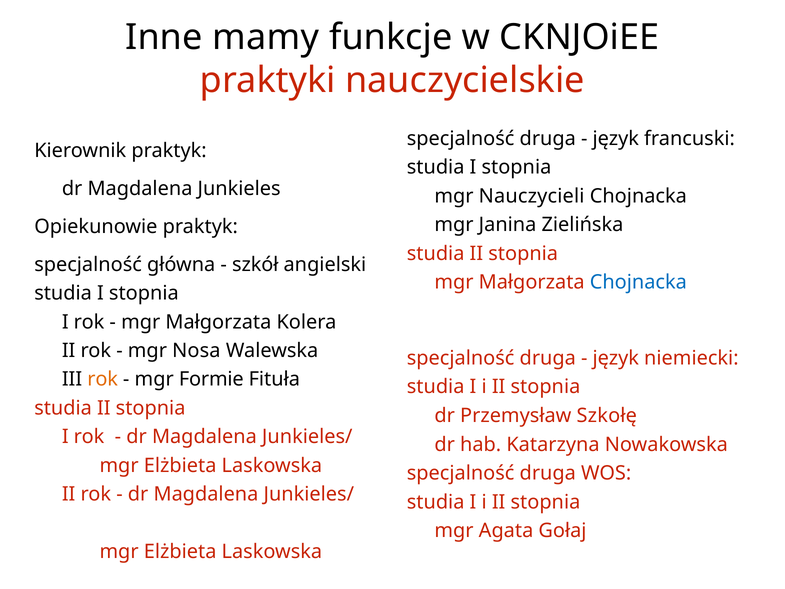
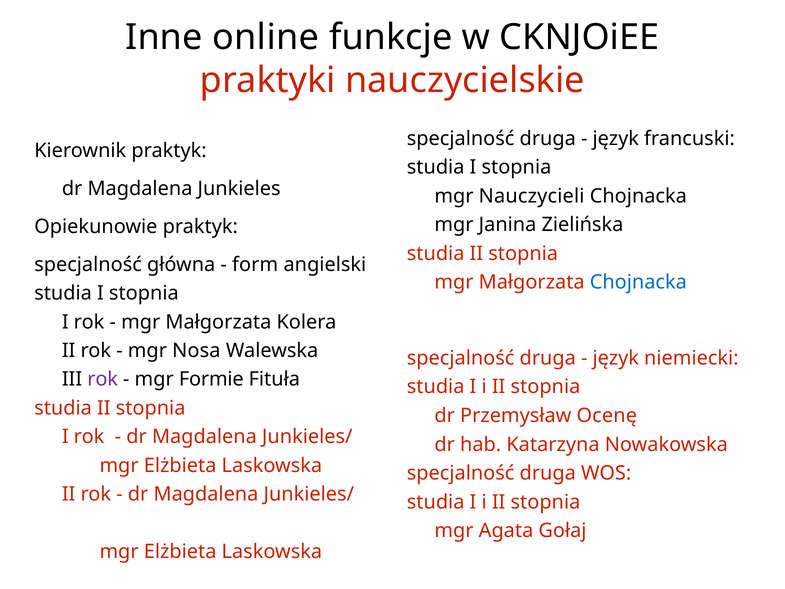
mamy: mamy -> online
szkół: szkół -> form
rok at (103, 379) colour: orange -> purple
Szkołę: Szkołę -> Ocenę
